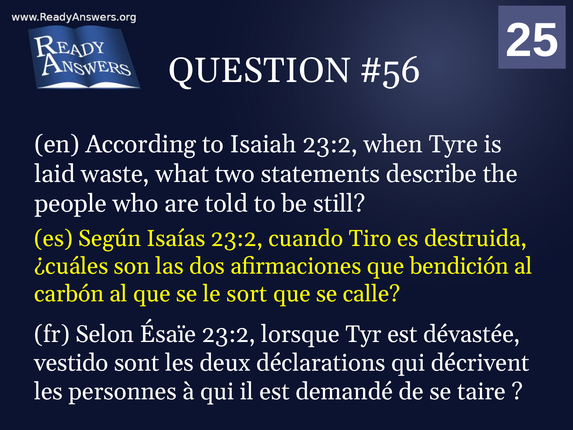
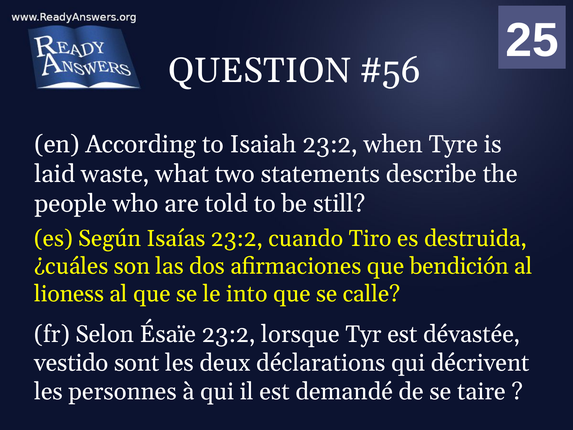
carbón: carbón -> lioness
sort: sort -> into
